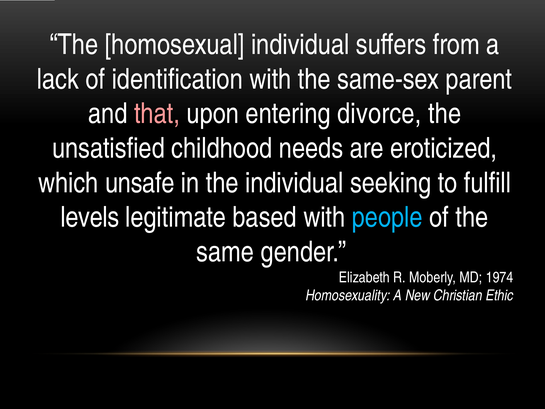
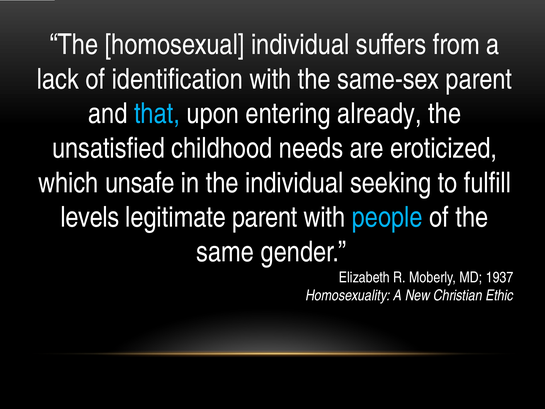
that colour: pink -> light blue
divorce: divorce -> already
legitimate based: based -> parent
1974: 1974 -> 1937
